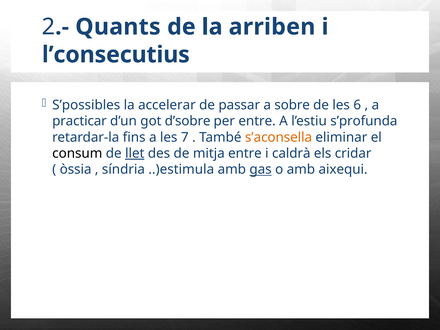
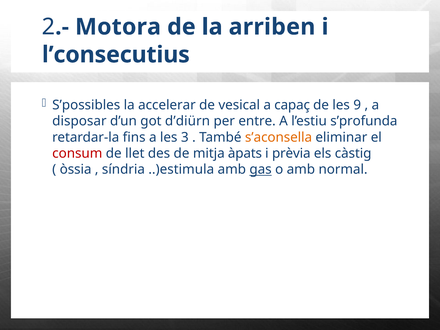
Quants: Quants -> Motora
passar: passar -> vesical
sobre: sobre -> capaç
6: 6 -> 9
practicar: practicar -> disposar
d’sobre: d’sobre -> d’diürn
7: 7 -> 3
consum colour: black -> red
llet underline: present -> none
mitja entre: entre -> àpats
caldrà: caldrà -> prèvia
cridar: cridar -> càstig
aixequi: aixequi -> normal
